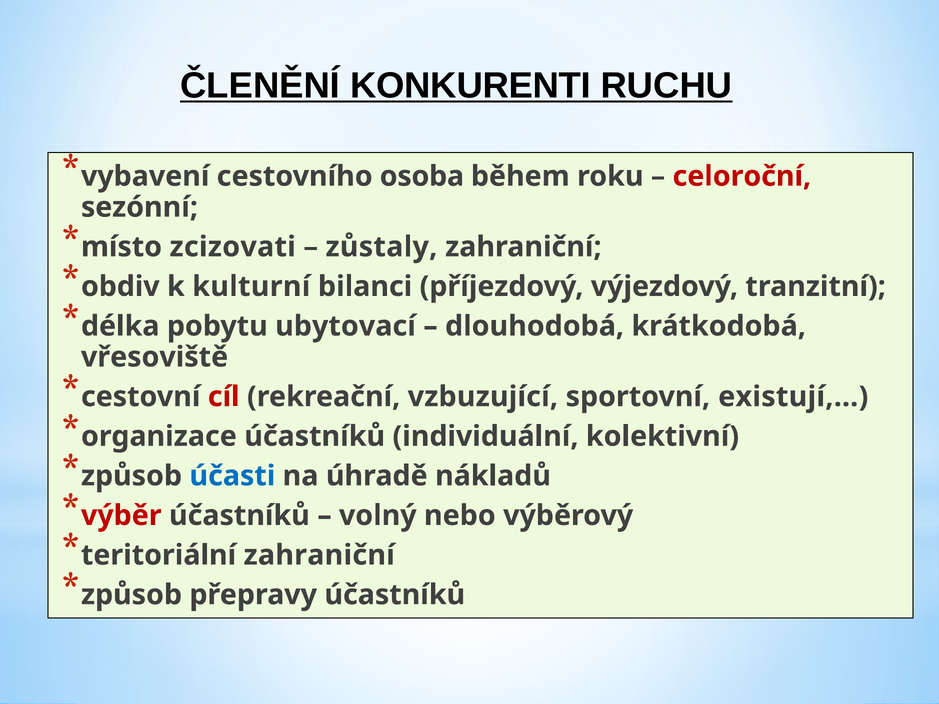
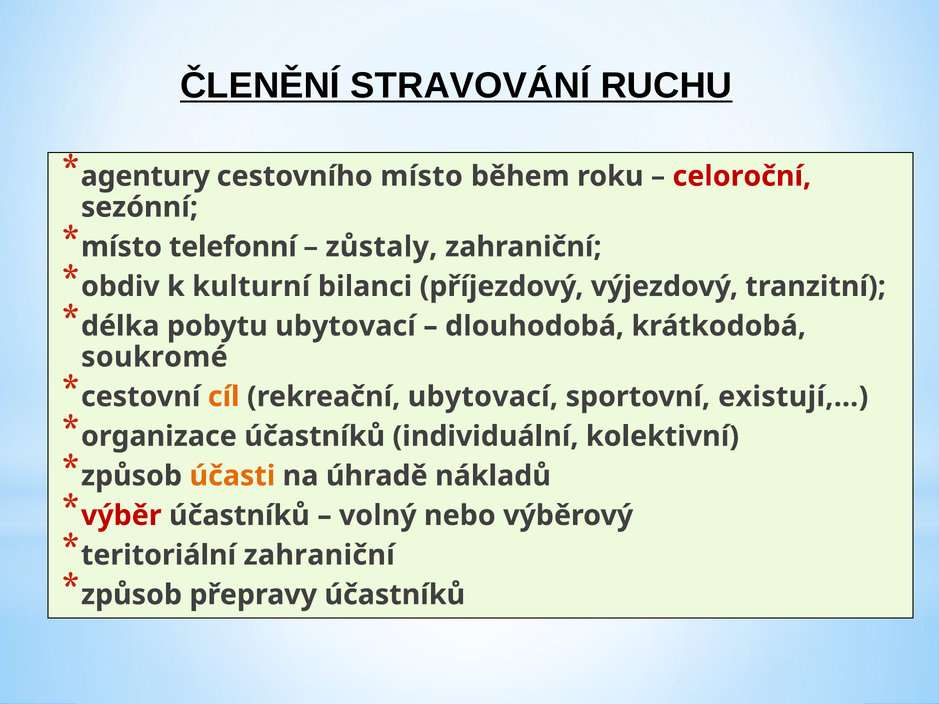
KONKURENTI: KONKURENTI -> STRAVOVÁNÍ
vybavení: vybavení -> agentury
cestovního osoba: osoba -> místo
zcizovati: zcizovati -> telefonní
vřesoviště: vřesoviště -> soukromé
cíl colour: red -> orange
rekreační vzbuzující: vzbuzující -> ubytovací
účasti colour: blue -> orange
